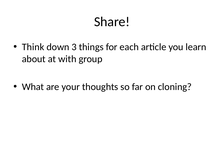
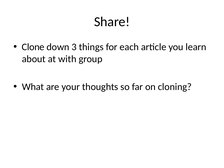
Think: Think -> Clone
